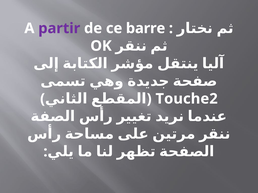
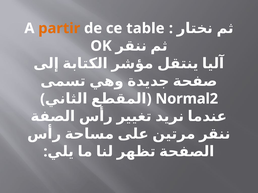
partir colour: purple -> orange
barre: barre -> table
Touche2: Touche2 -> Normal2
